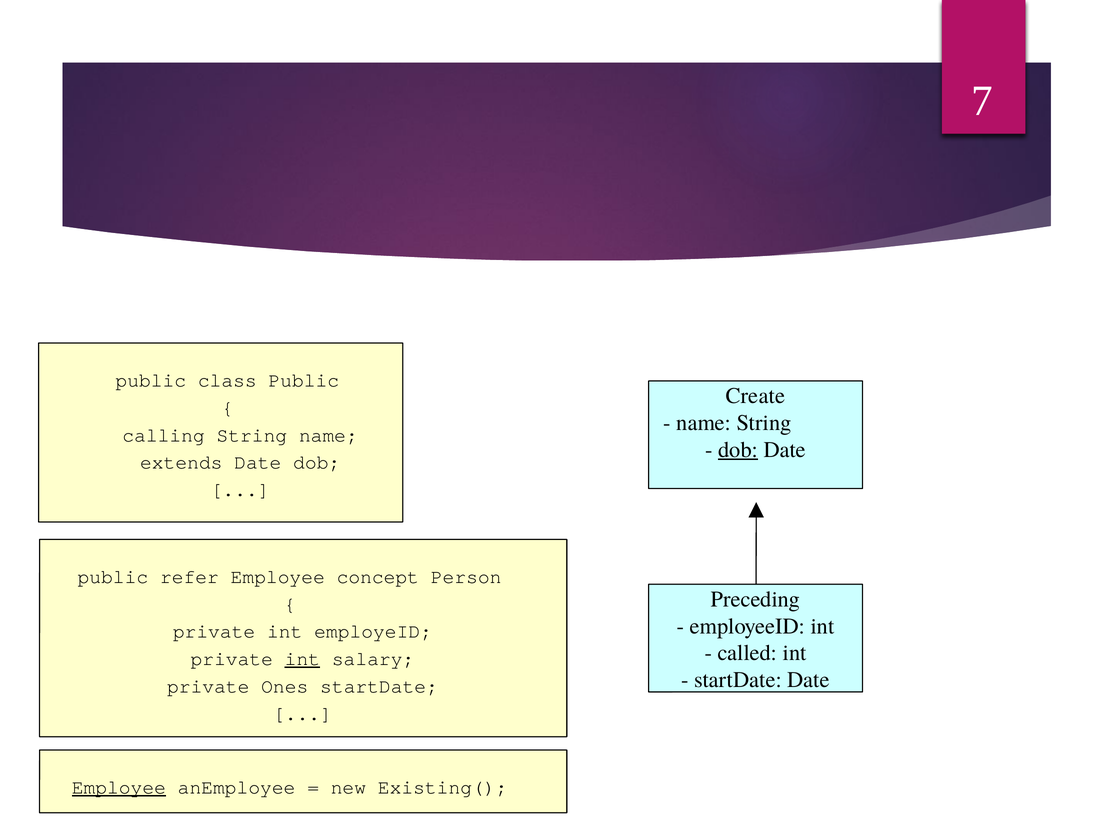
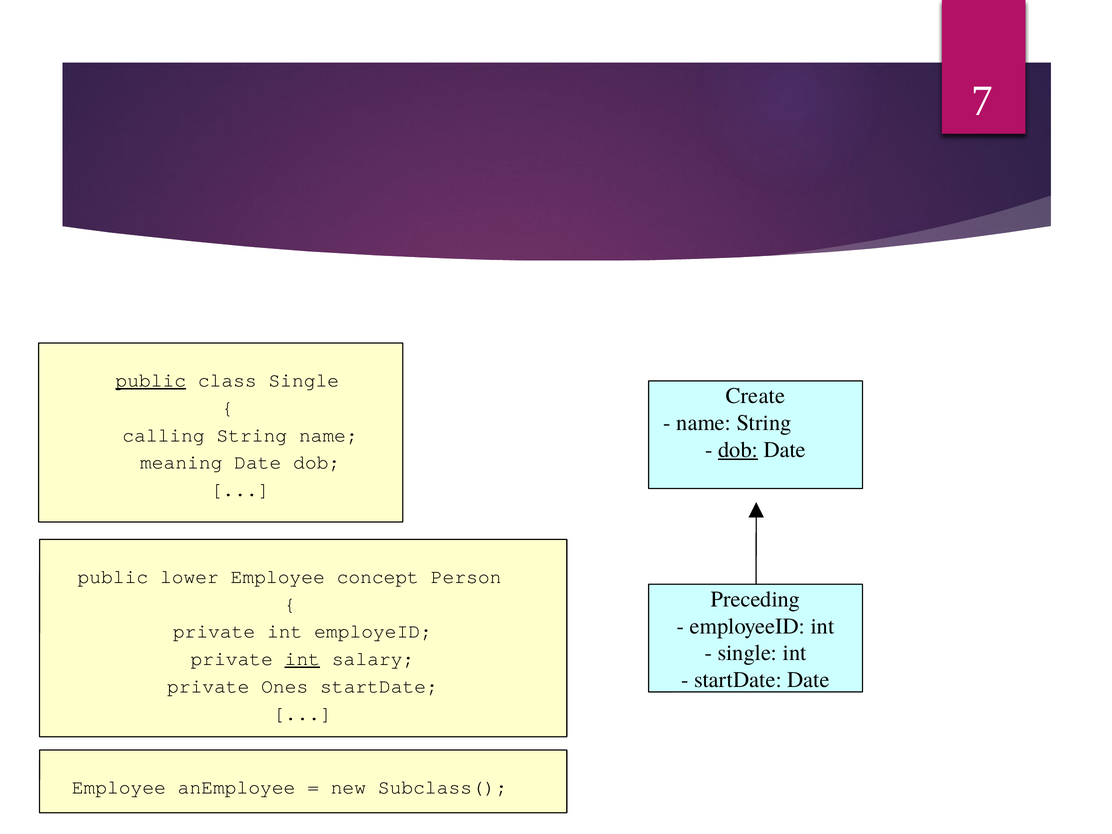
public at (151, 380) underline: none -> present
class Public: Public -> Single
extends: extends -> meaning
refer: refer -> lower
called at (747, 653): called -> single
Employee at (119, 787) underline: present -> none
Existing(: Existing( -> Subclass(
